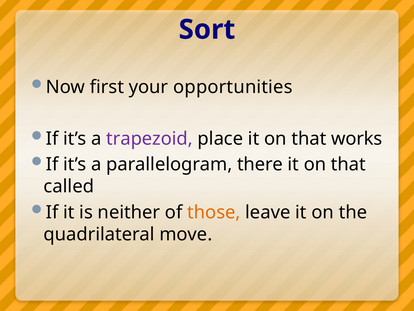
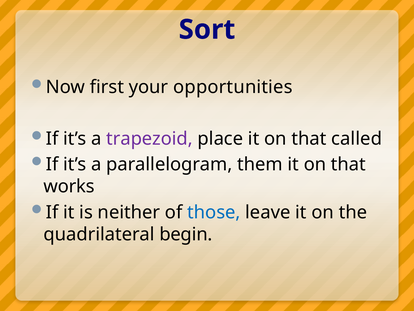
works: works -> called
there: there -> them
called: called -> works
those colour: orange -> blue
move: move -> begin
